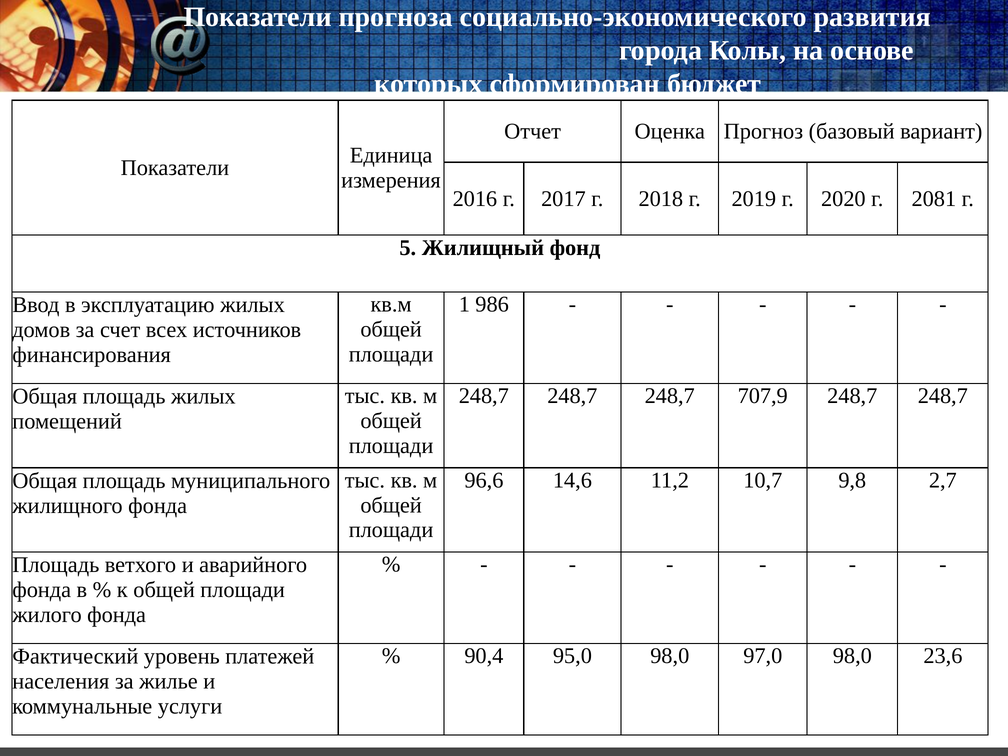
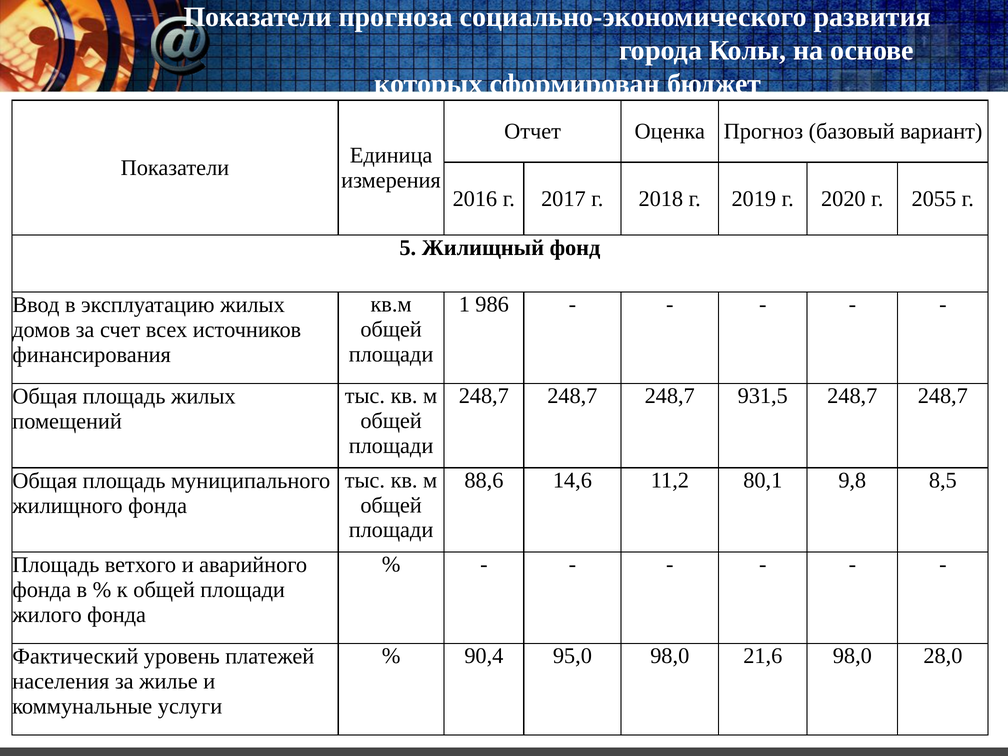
2081: 2081 -> 2055
707,9: 707,9 -> 931,5
96,6: 96,6 -> 88,6
10,7: 10,7 -> 80,1
2,7: 2,7 -> 8,5
97,0: 97,0 -> 21,6
23,6: 23,6 -> 28,0
